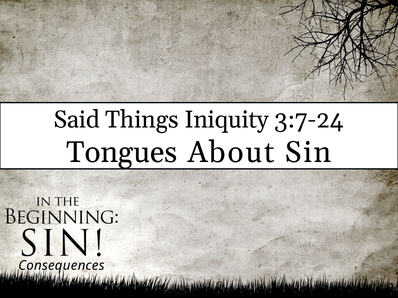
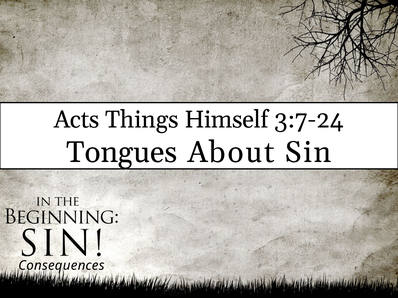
Said: Said -> Acts
Iniquity: Iniquity -> Himself
